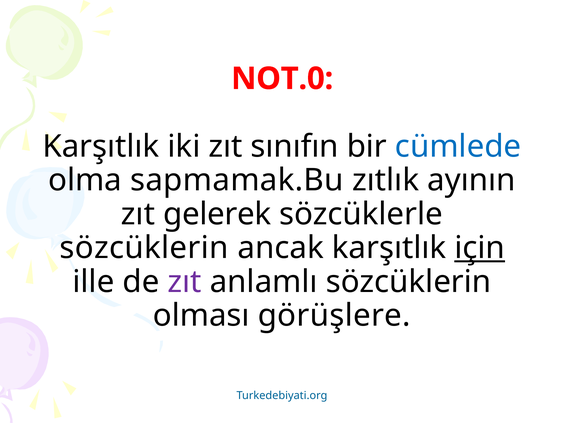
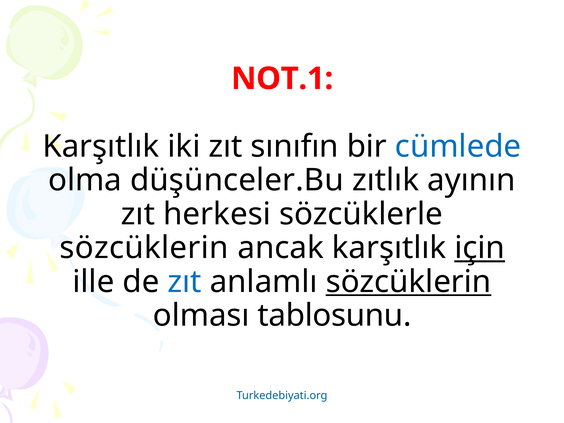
NOT.0: NOT.0 -> NOT.1
sapmamak.Bu: sapmamak.Bu -> düşünceler.Bu
gelerek: gelerek -> herkesi
zıt at (185, 282) colour: purple -> blue
sözcüklerin at (409, 282) underline: none -> present
görüşlere: görüşlere -> tablosunu
